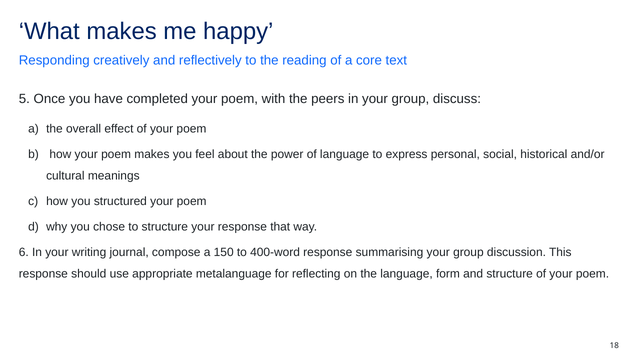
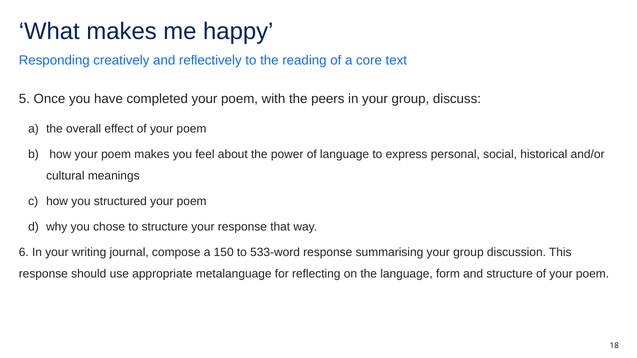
400-word: 400-word -> 533-word
